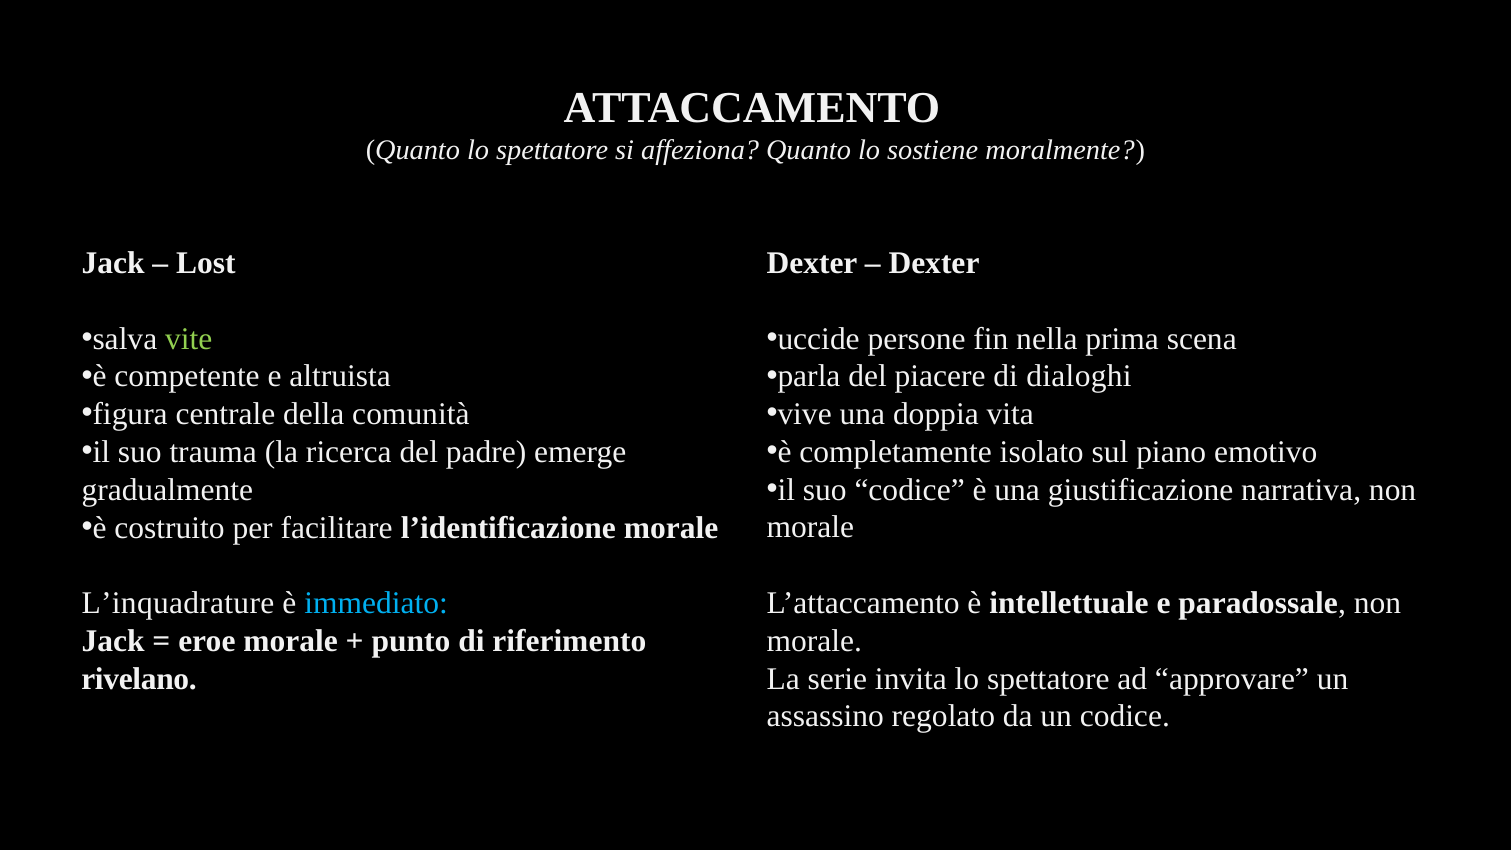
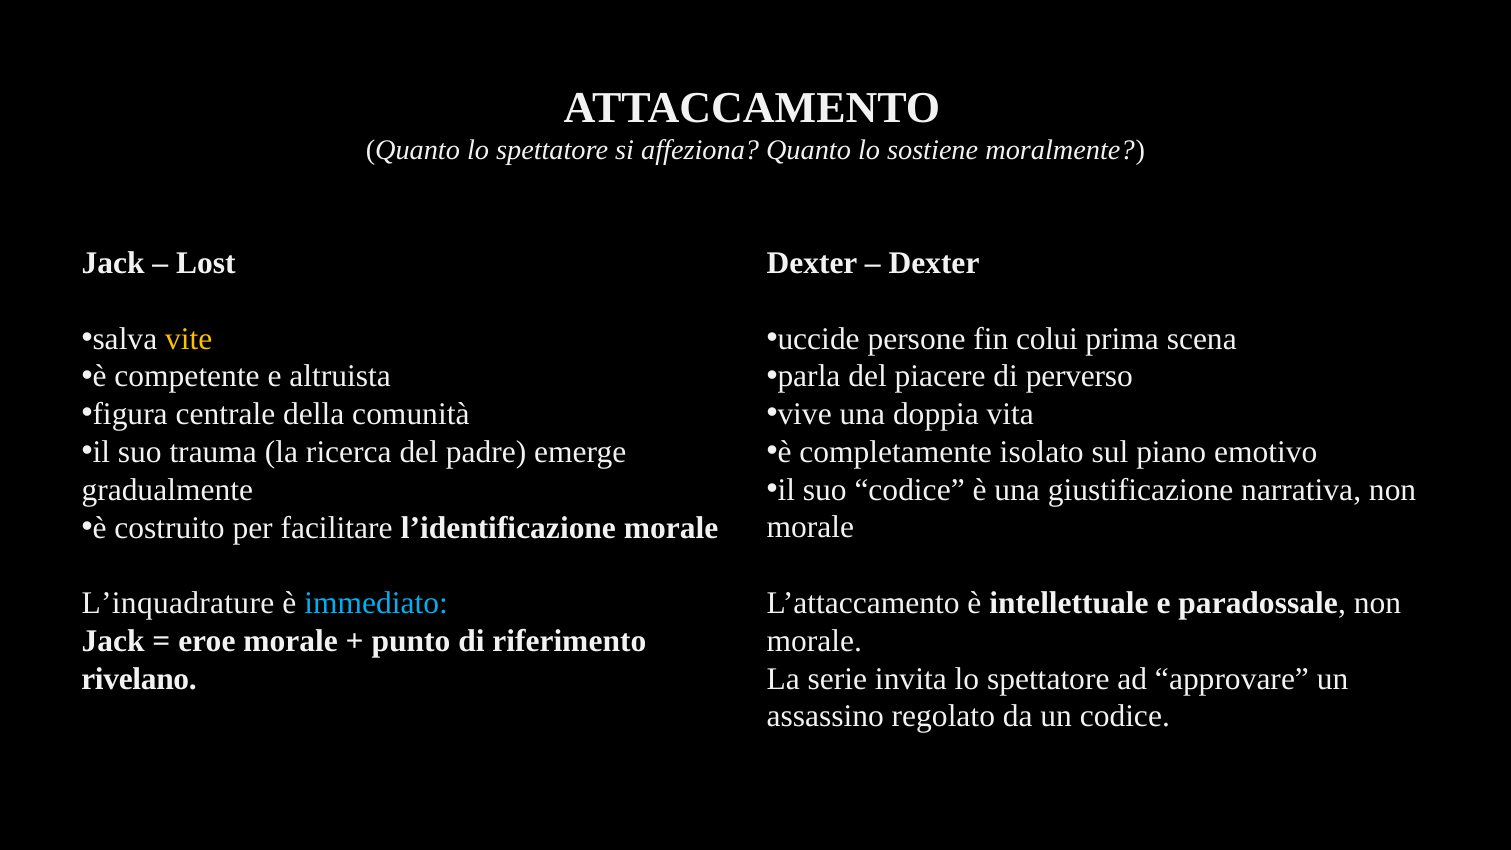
vite colour: light green -> yellow
nella: nella -> colui
dialoghi: dialoghi -> perverso
